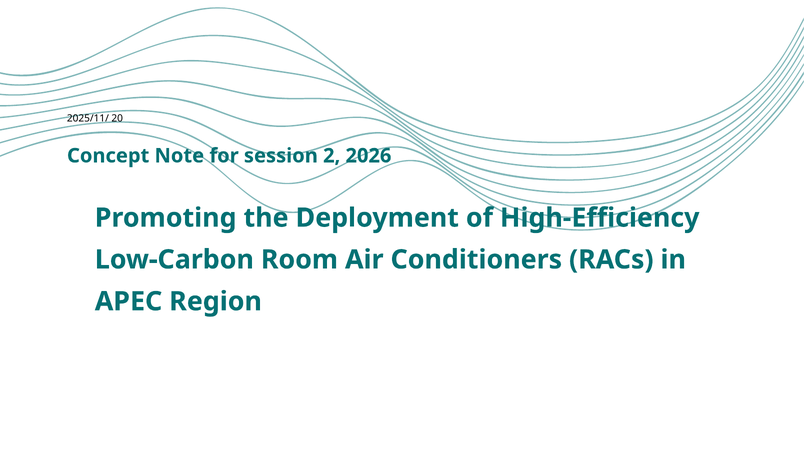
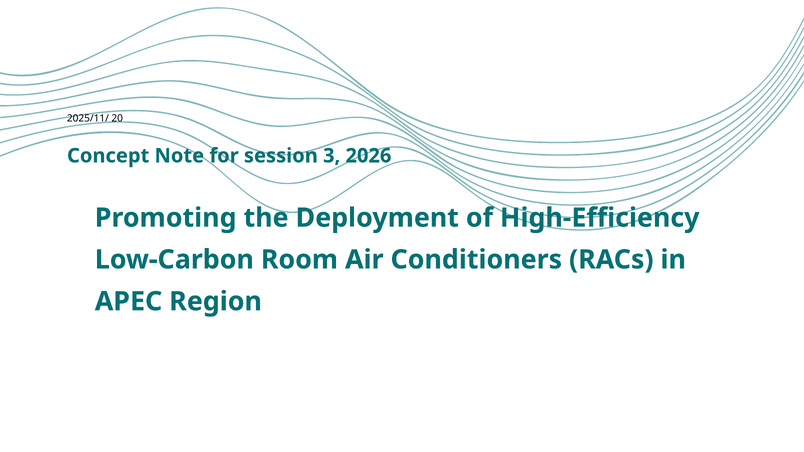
2: 2 -> 3
